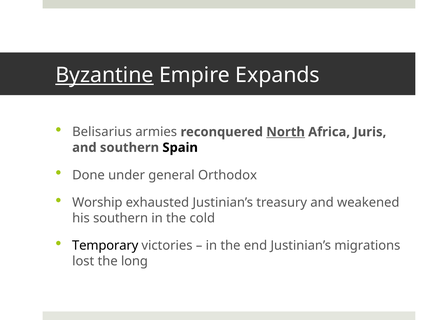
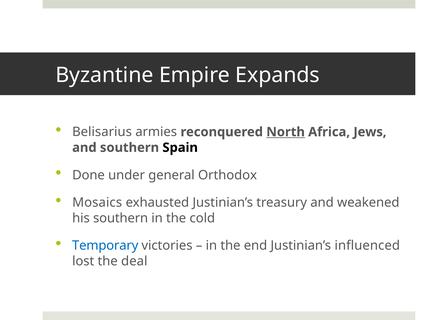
Byzantine underline: present -> none
Juris: Juris -> Jews
Worship: Worship -> Mosaics
Temporary colour: black -> blue
migrations: migrations -> influenced
long: long -> deal
